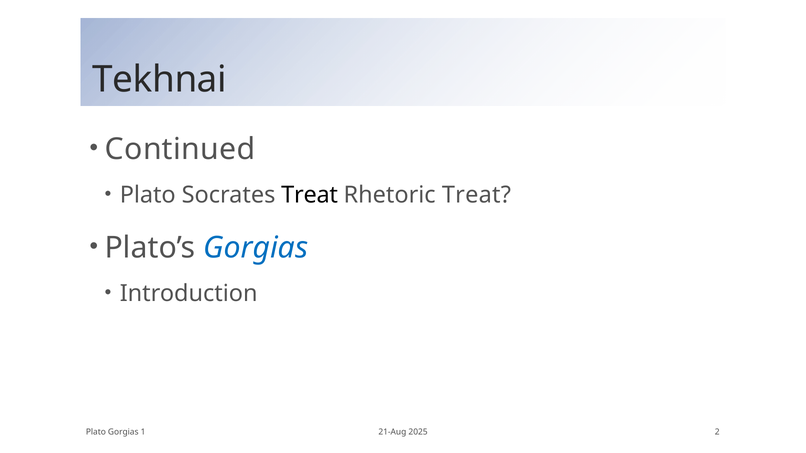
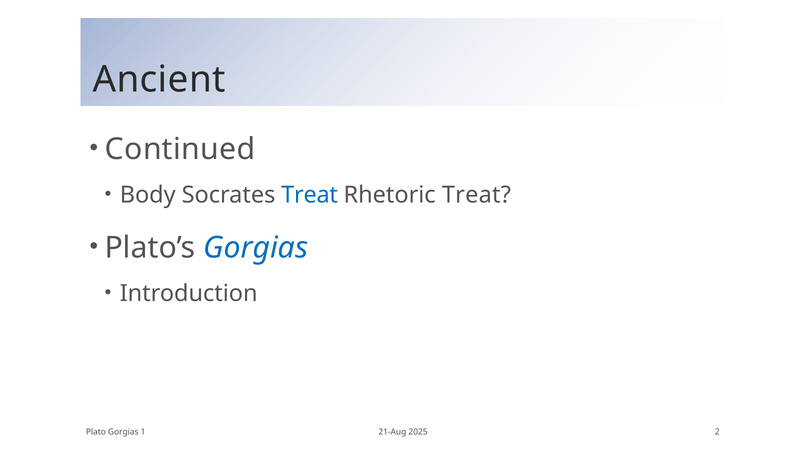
Tekhnai: Tekhnai -> Ancient
Plato at (148, 195): Plato -> Body
Treat at (310, 195) colour: black -> blue
